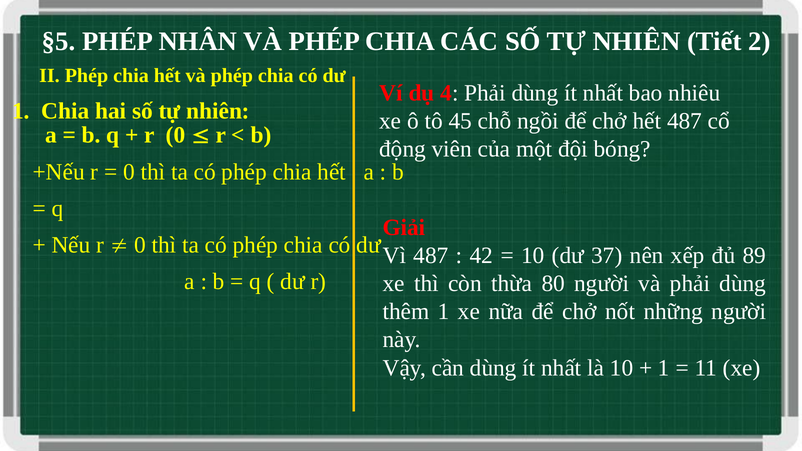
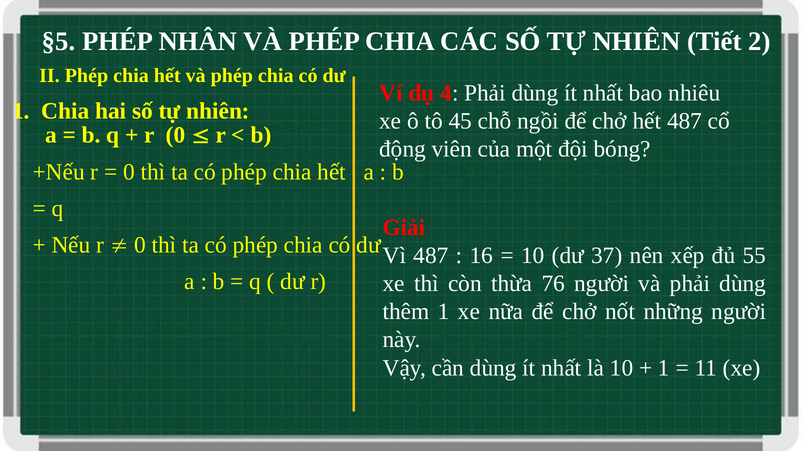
42: 42 -> 16
89: 89 -> 55
80: 80 -> 76
